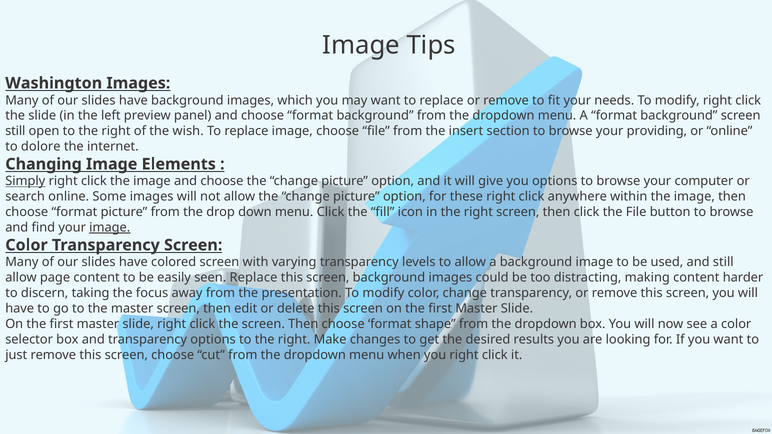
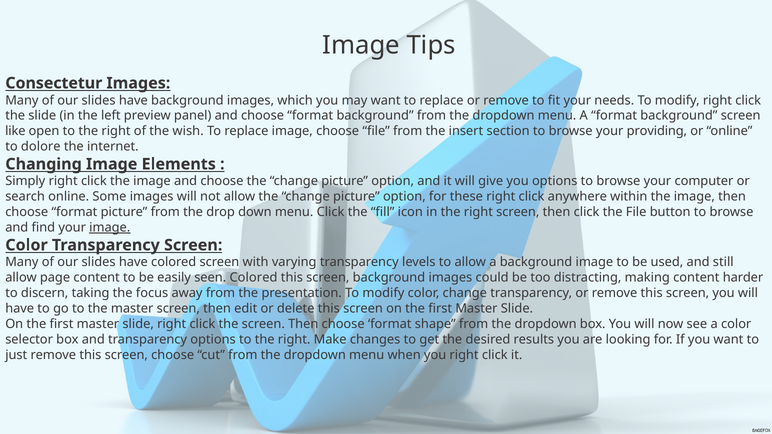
Washington: Washington -> Consectetur
still at (15, 131): still -> like
Simply underline: present -> none
seen Replace: Replace -> Colored
